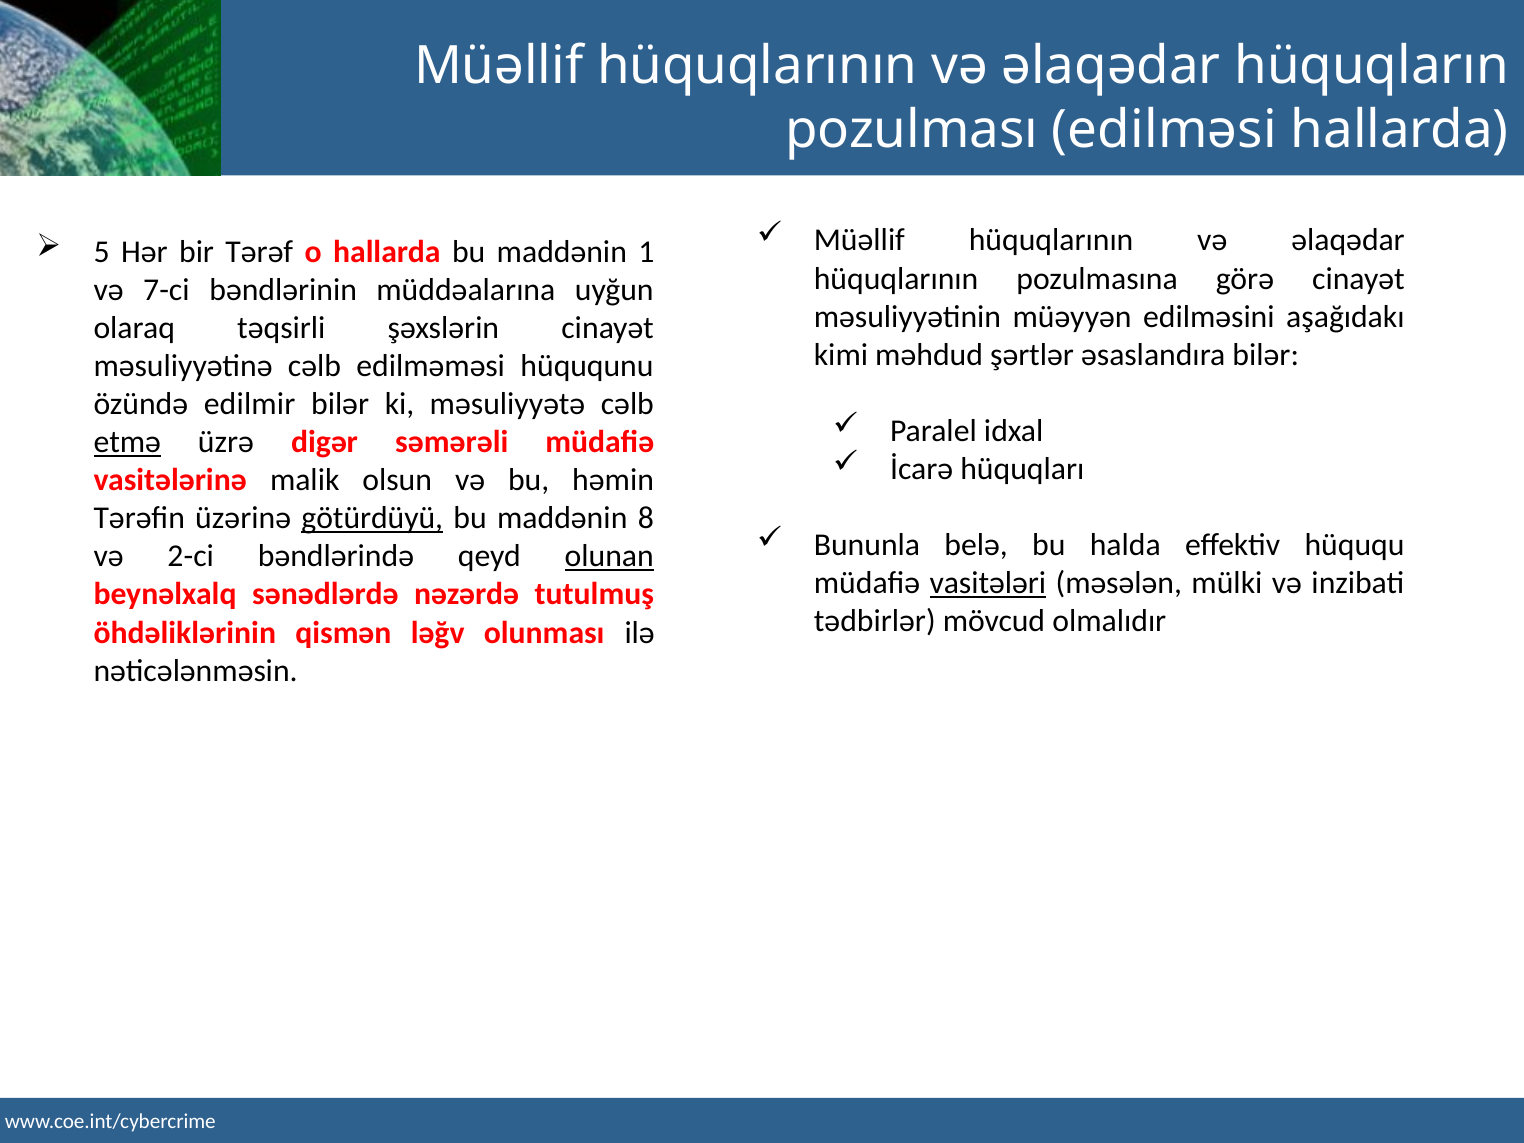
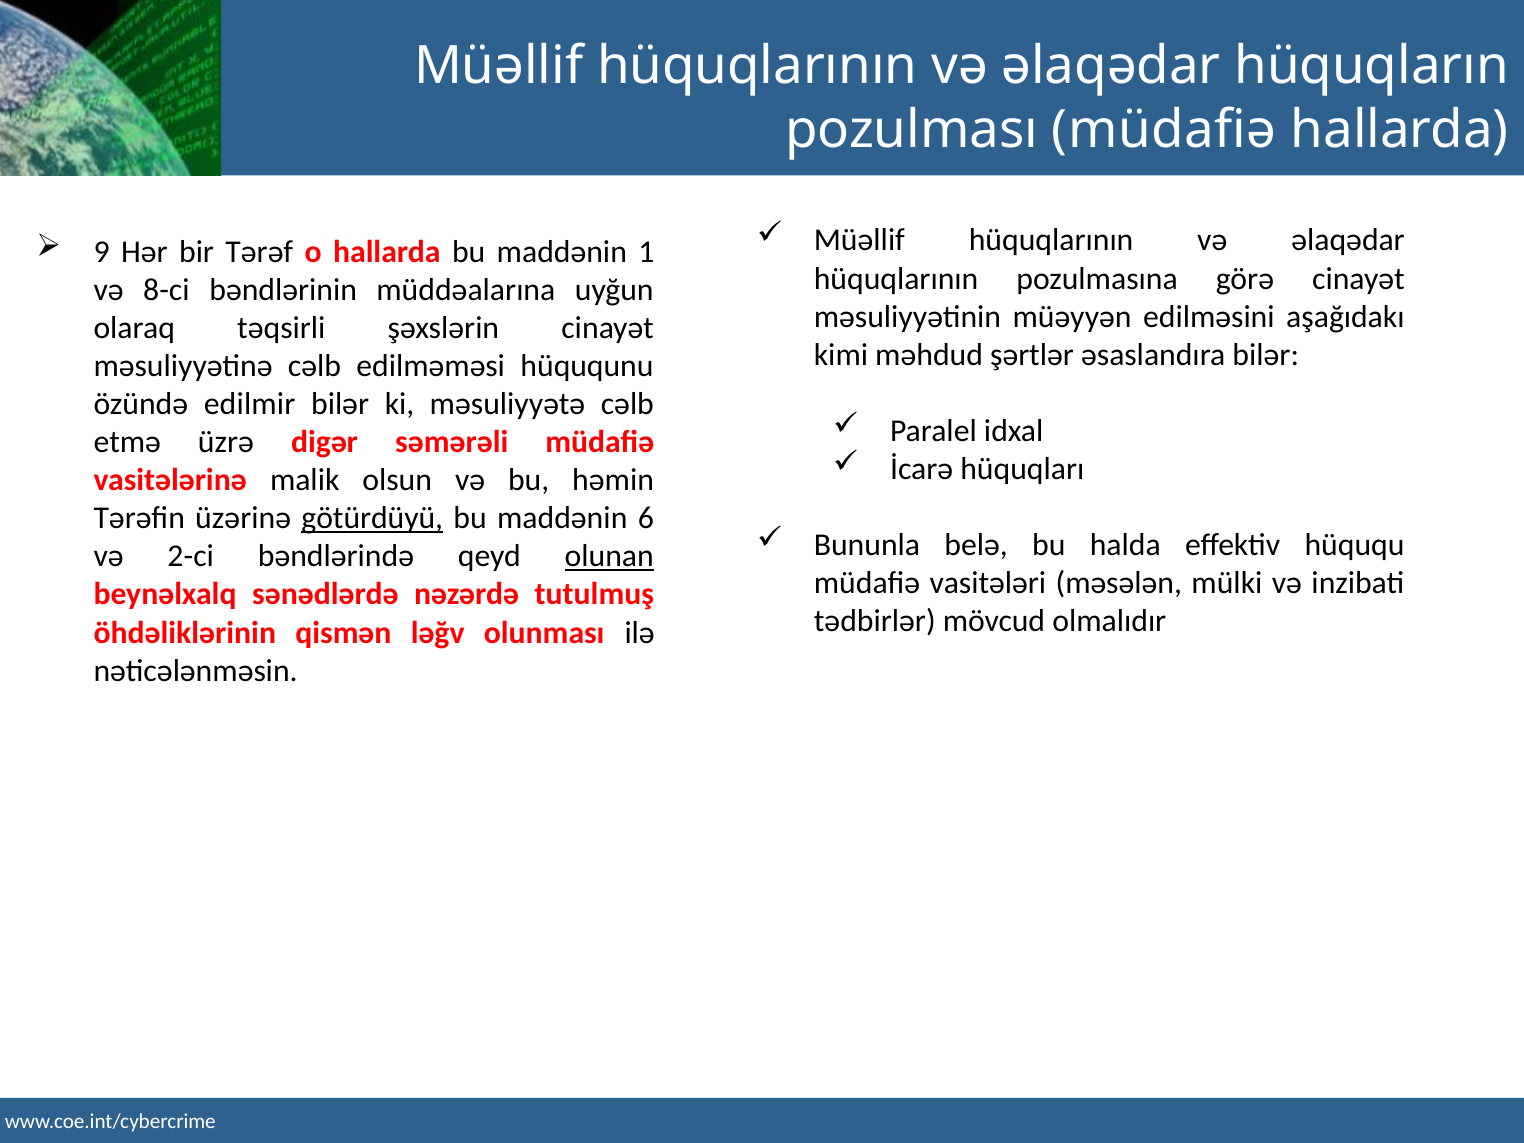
pozulması edilməsi: edilməsi -> müdafiə
5: 5 -> 9
7-ci: 7-ci -> 8-ci
etmə underline: present -> none
8: 8 -> 6
vasitələri underline: present -> none
